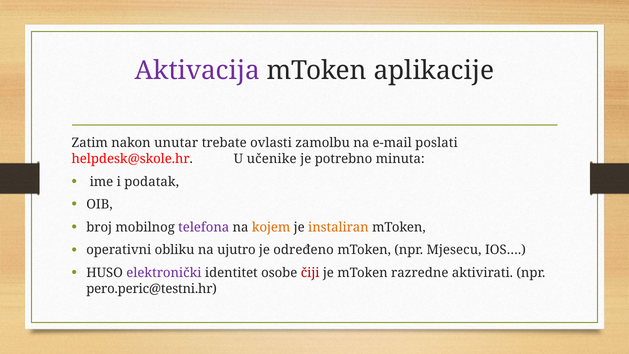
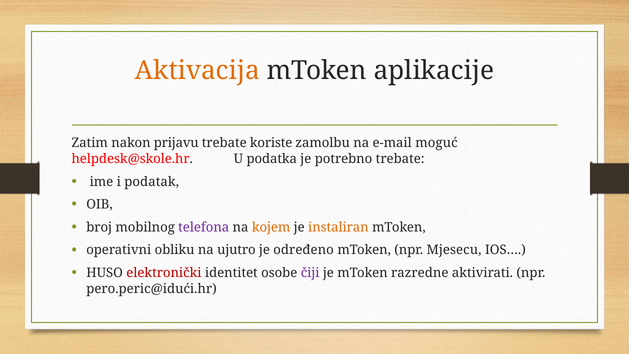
Aktivacija colour: purple -> orange
unutar: unutar -> prijavu
ovlasti: ovlasti -> koriste
poslati: poslati -> moguć
učenike: učenike -> podatka
potrebno minuta: minuta -> trebate
elektronički colour: purple -> red
čiji colour: red -> purple
pero.peric@testni.hr: pero.peric@testni.hr -> pero.peric@idući.hr
